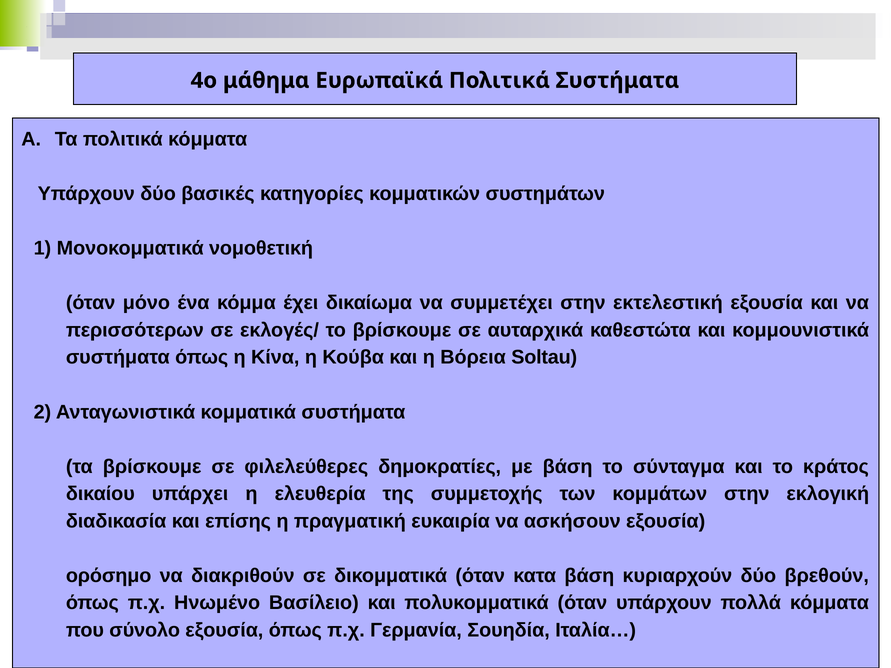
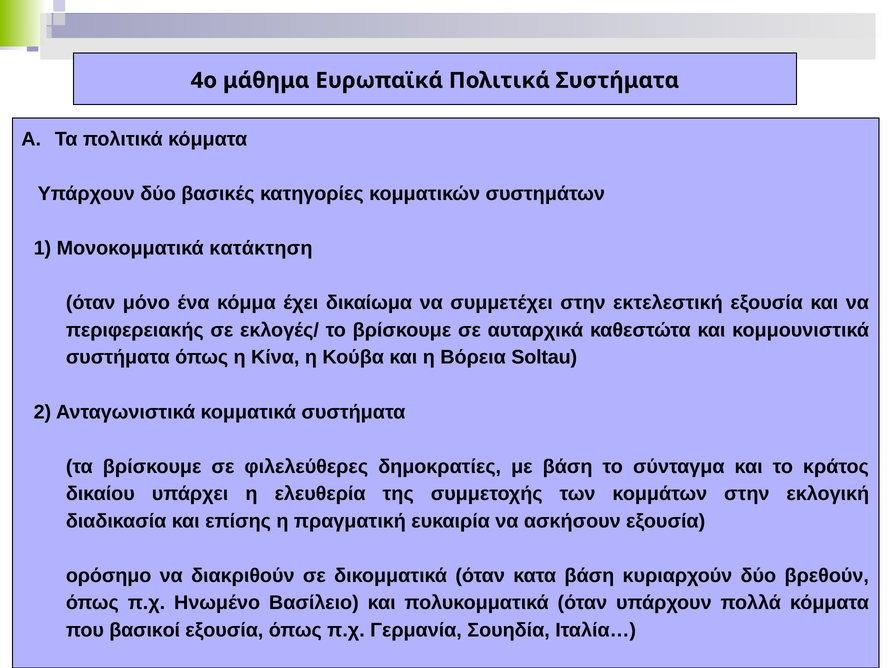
νομοθετική: νομοθετική -> κατάκτηση
περισσότερων: περισσότερων -> περιφερειακής
σύνολο: σύνολο -> βασικοί
